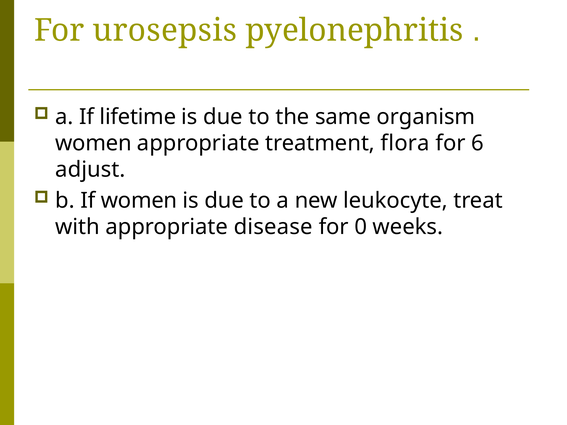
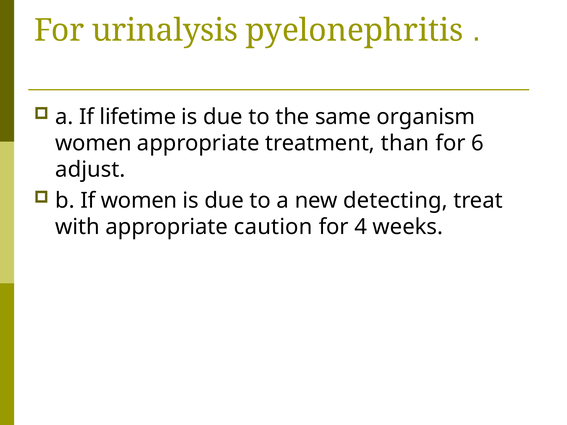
urosepsis: urosepsis -> urinalysis
flora: flora -> than
leukocyte: leukocyte -> detecting
disease: disease -> caution
0: 0 -> 4
